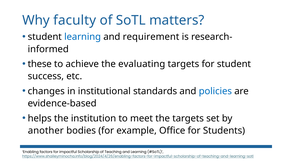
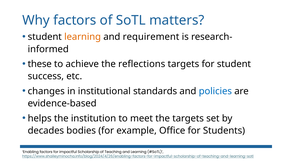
Why faculty: faculty -> factors
learning at (83, 37) colour: blue -> orange
evaluating: evaluating -> reflections
another: another -> decades
